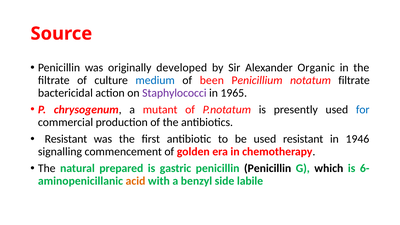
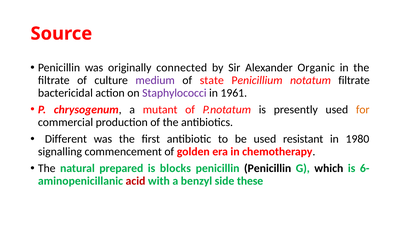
developed: developed -> connected
medium colour: blue -> purple
been: been -> state
1965: 1965 -> 1961
for colour: blue -> orange
Resistant at (66, 139): Resistant -> Different
1946: 1946 -> 1980
gastric: gastric -> blocks
acid colour: orange -> red
labile: labile -> these
